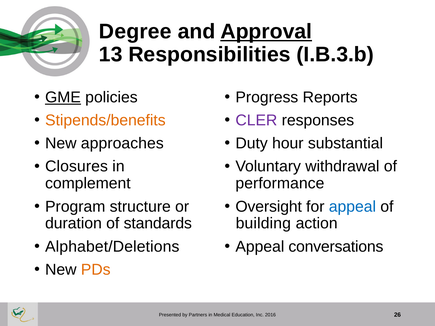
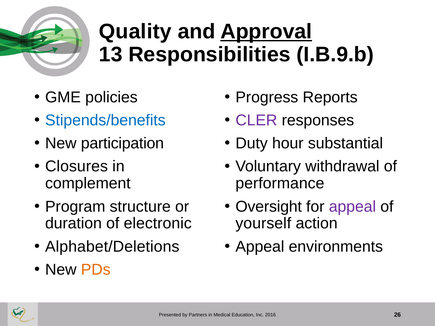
Degree: Degree -> Quality
I.B.3.b: I.B.3.b -> I.B.9.b
GME underline: present -> none
Stipends/benefits colour: orange -> blue
approaches: approaches -> participation
appeal at (352, 207) colour: blue -> purple
standards: standards -> electronic
building: building -> yourself
conversations: conversations -> environments
